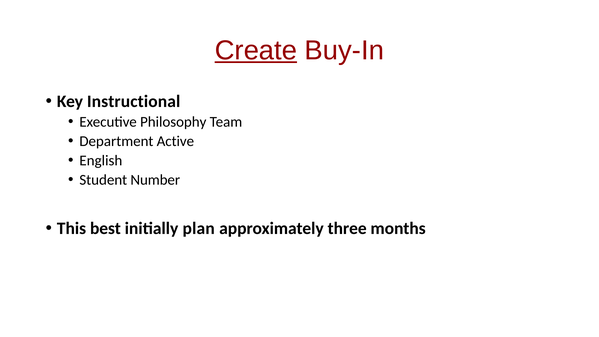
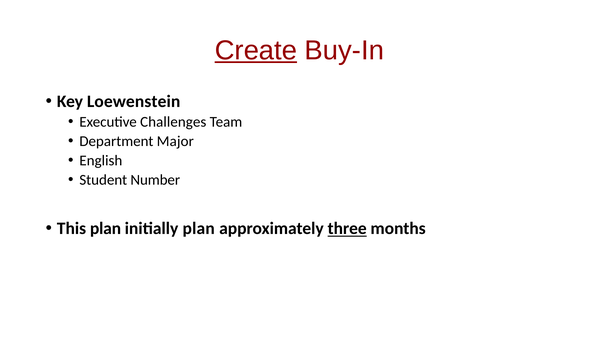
Instructional: Instructional -> Loewenstein
Philosophy: Philosophy -> Challenges
Active: Active -> Major
This best: best -> plan
three underline: none -> present
